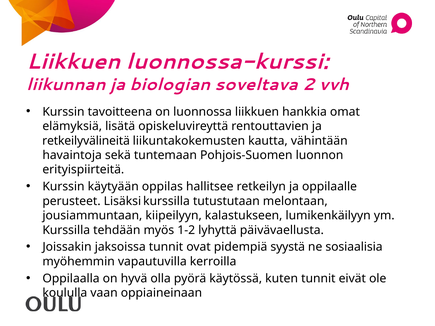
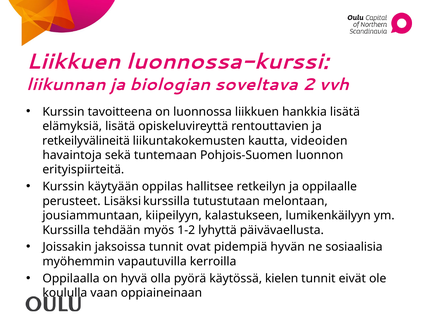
hankkia omat: omat -> lisätä
vähintään: vähintään -> videoiden
syystä: syystä -> hyvän
kuten: kuten -> kielen
